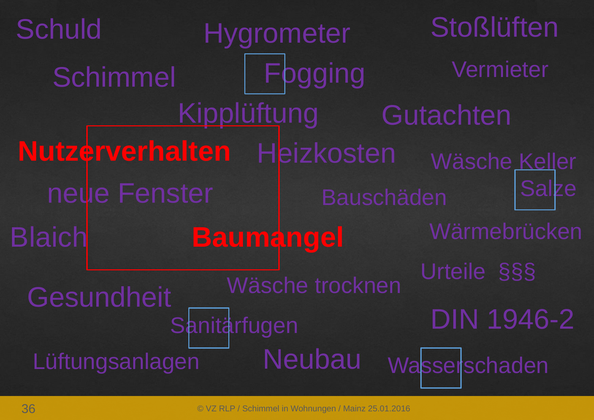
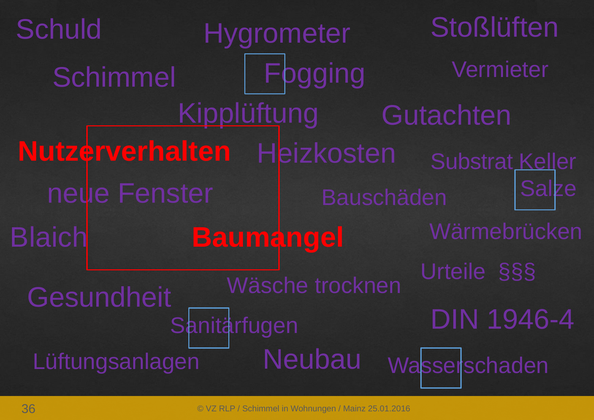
Wäsche at (472, 162): Wäsche -> Substrat
1946-2: 1946-2 -> 1946-4
